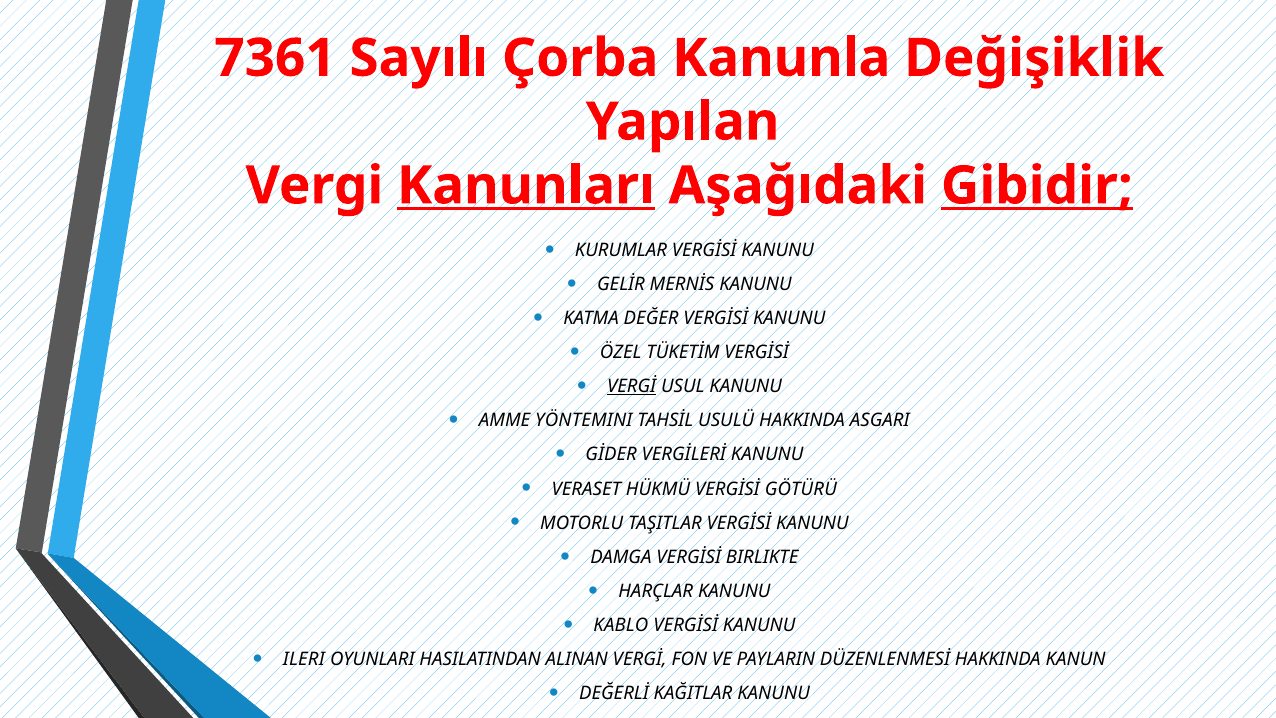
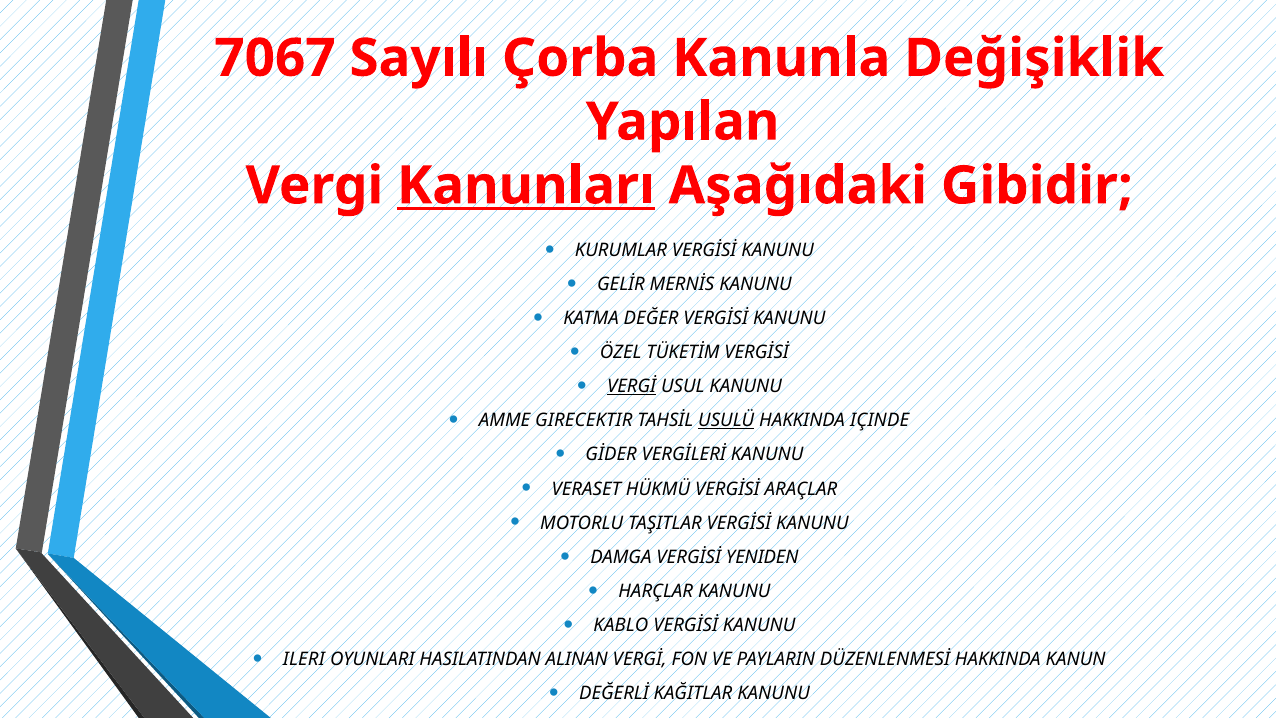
7361: 7361 -> 7067
Gibidir underline: present -> none
YÖNTEMINI: YÖNTEMINI -> GIRECEKTIR
USULÜ underline: none -> present
ASGARI: ASGARI -> IÇINDE
GÖTÜRÜ: GÖTÜRÜ -> ARAÇLAR
BIRLIKTE: BIRLIKTE -> YENIDEN
